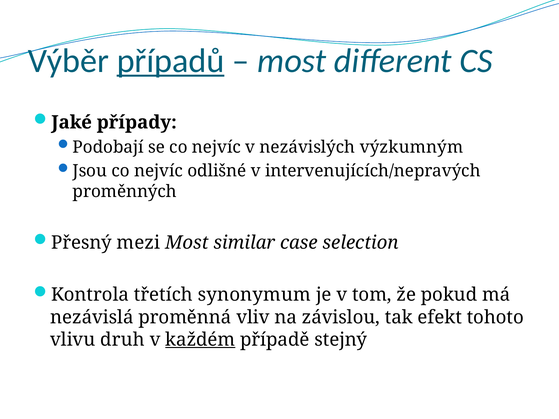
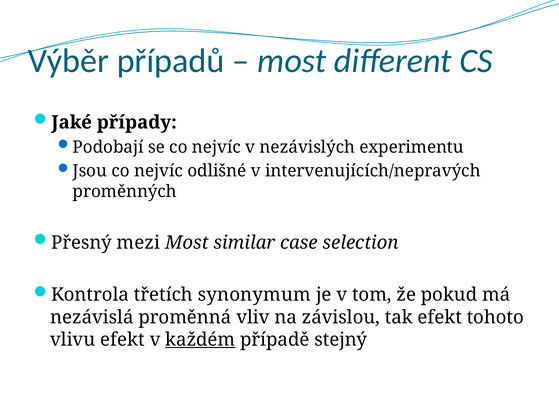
případů underline: present -> none
výzkumným: výzkumným -> experimentu
vlivu druh: druh -> efekt
